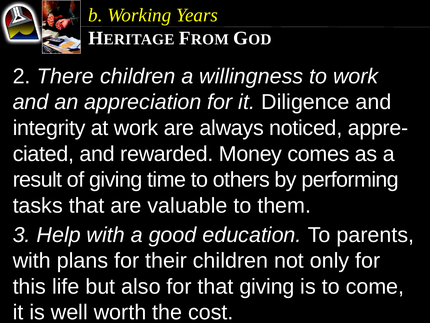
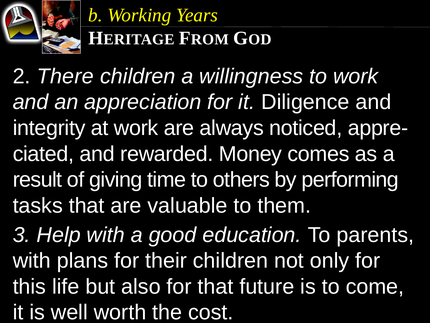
that giving: giving -> future
